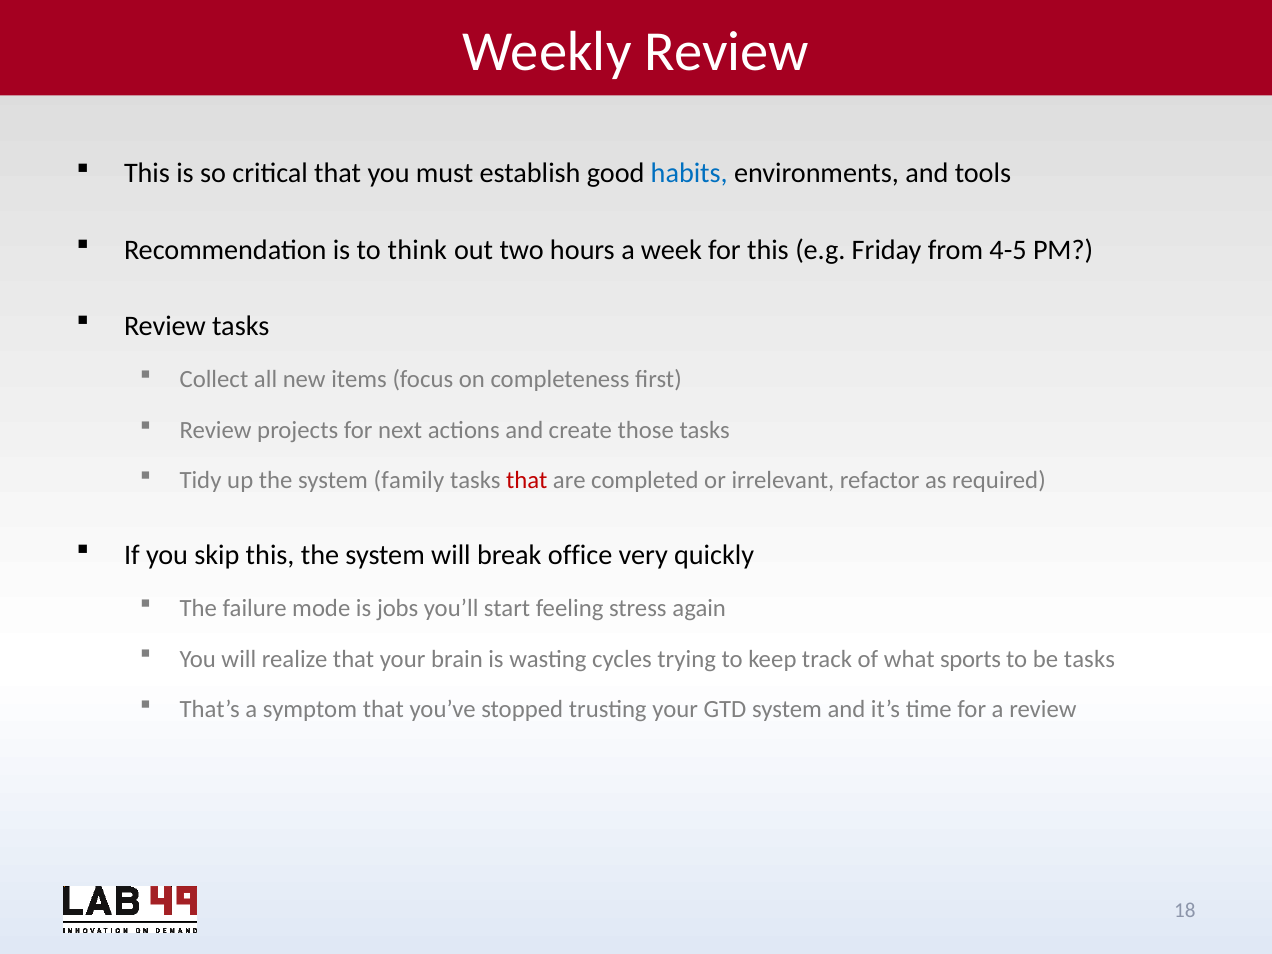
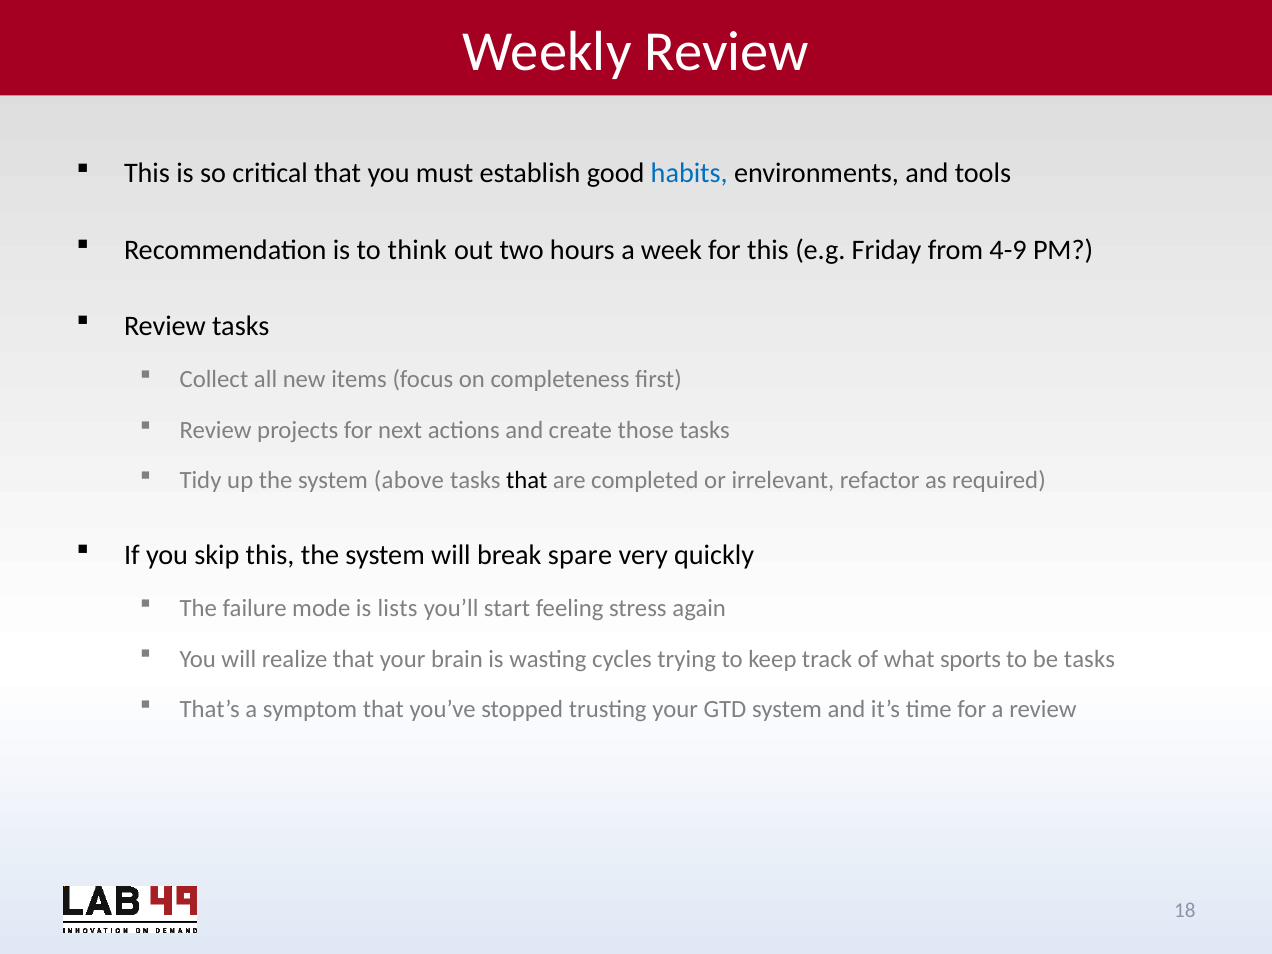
4-5: 4-5 -> 4-9
family: family -> above
that at (527, 481) colour: red -> black
office: office -> spare
jobs: jobs -> lists
